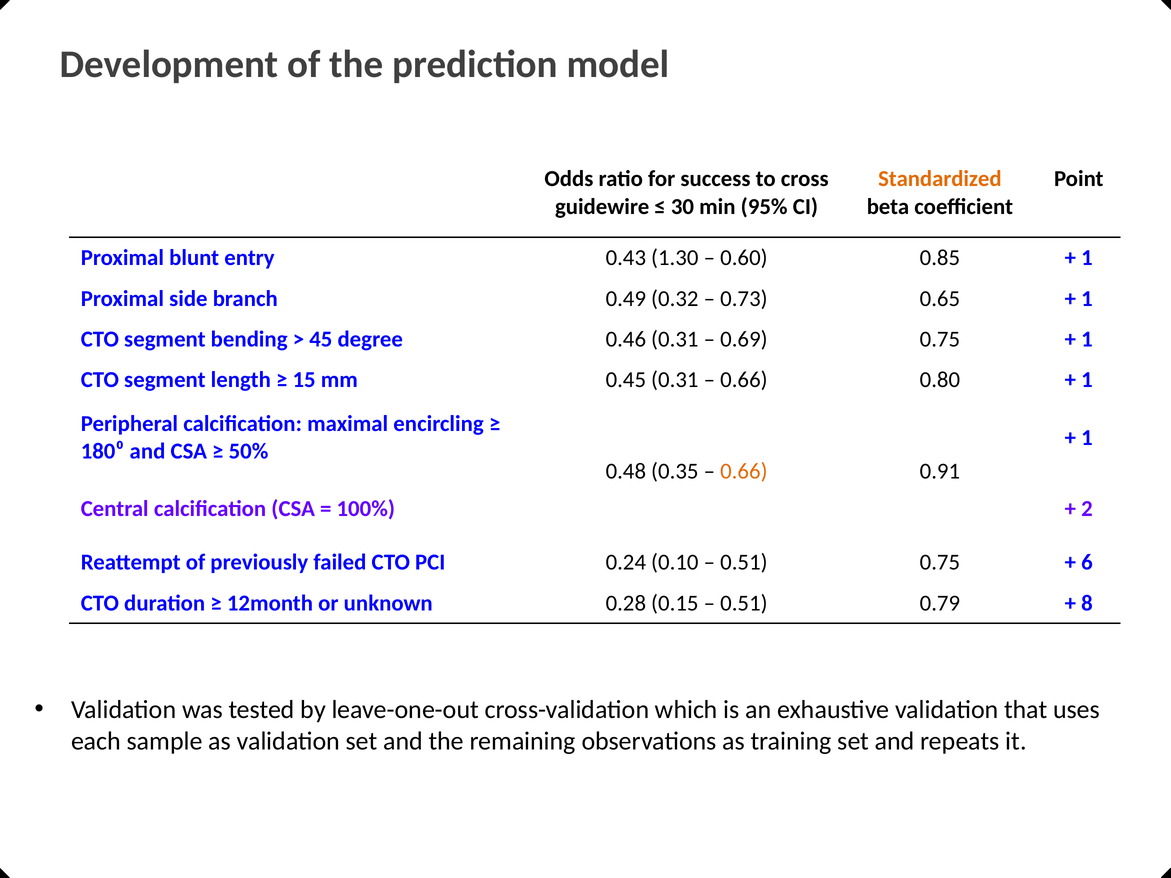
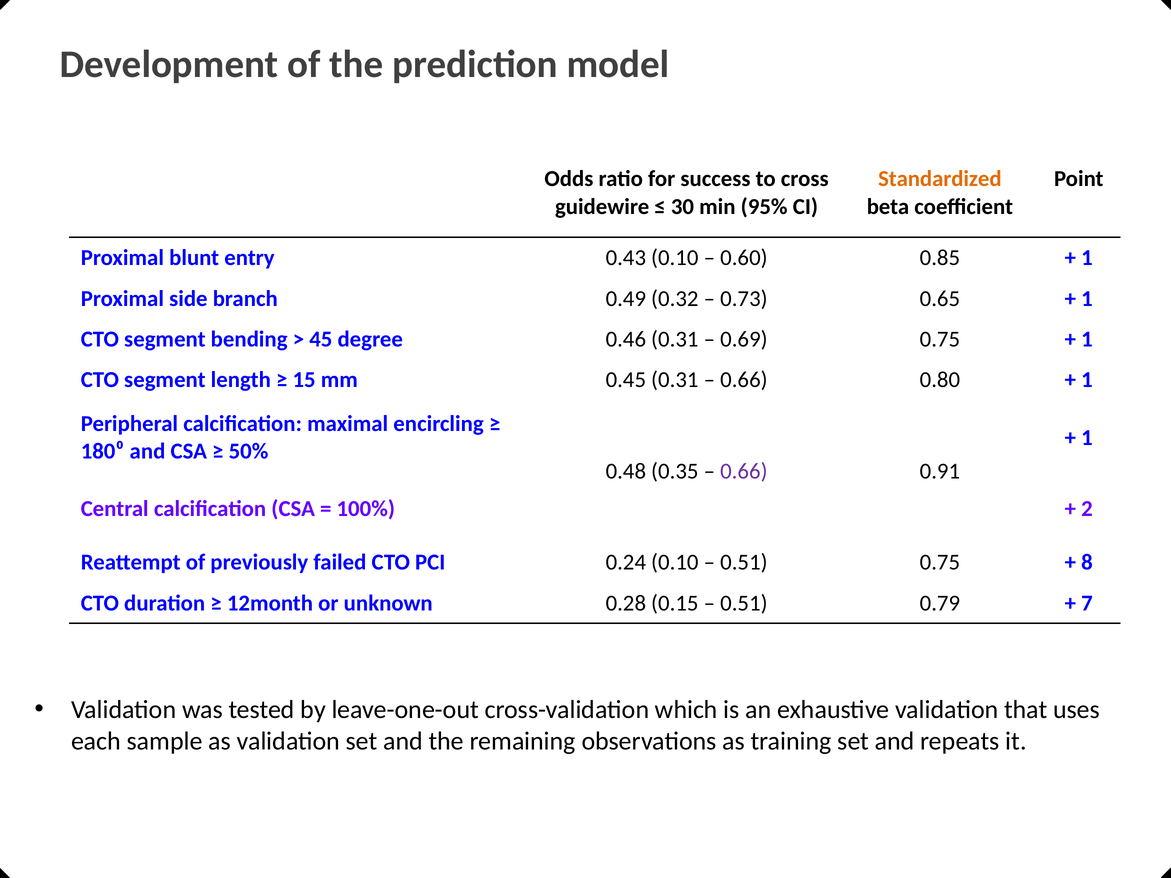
0.43 1.30: 1.30 -> 0.10
0.66 at (744, 471) colour: orange -> purple
6: 6 -> 8
8: 8 -> 7
